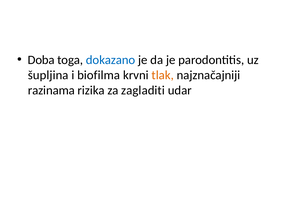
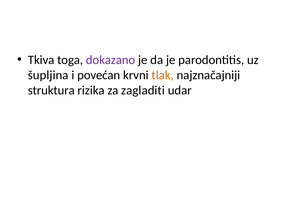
Doba: Doba -> Tkiva
dokazano colour: blue -> purple
biofilma: biofilma -> povećan
razinama: razinama -> struktura
